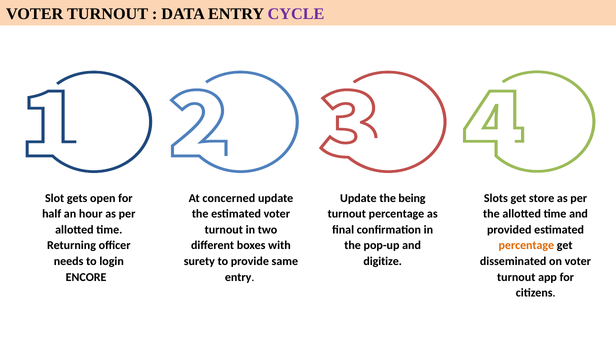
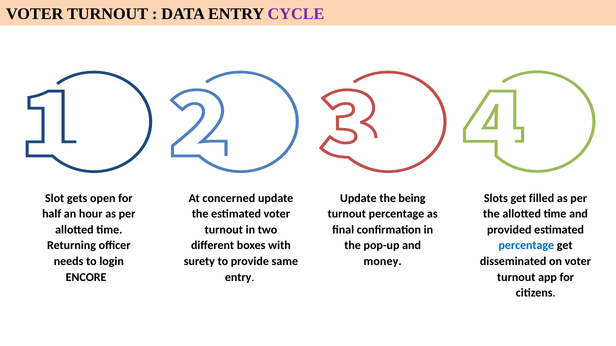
store: store -> filled
percentage at (526, 246) colour: orange -> blue
digitize: digitize -> money
